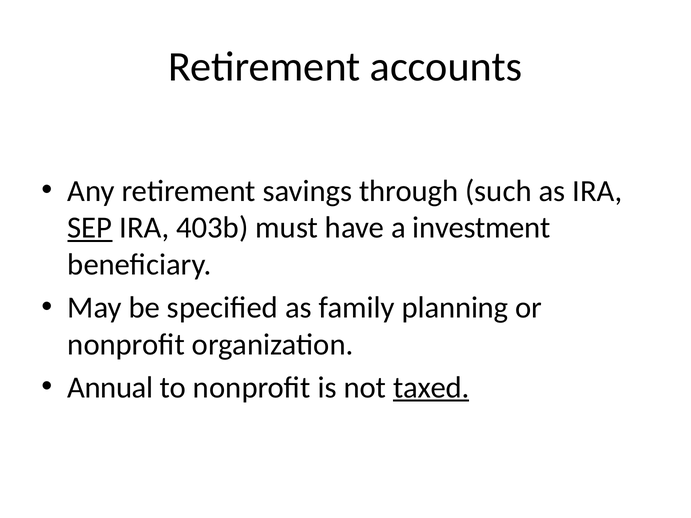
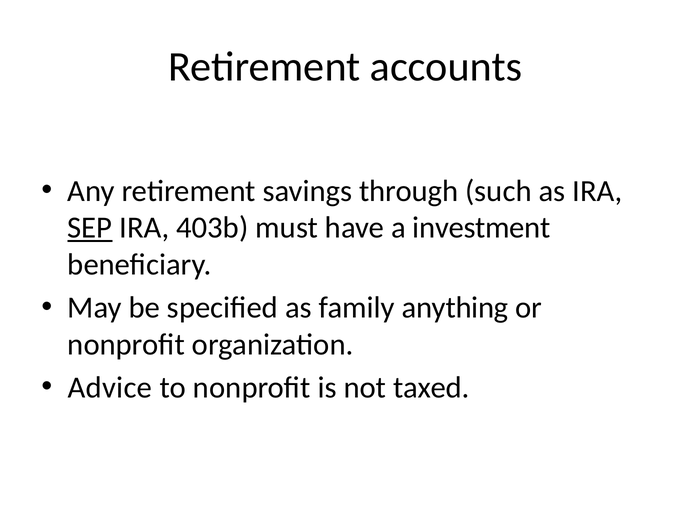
planning: planning -> anything
Annual: Annual -> Advice
taxed underline: present -> none
